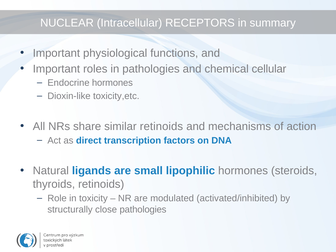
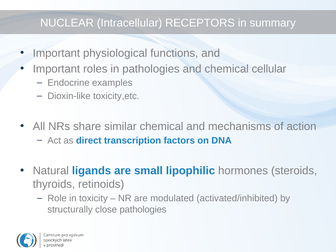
Endocrine hormones: hormones -> examples
similar retinoids: retinoids -> chemical
